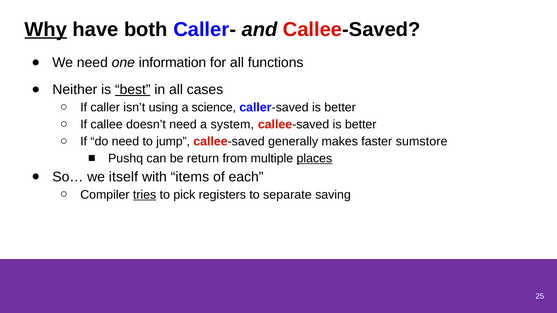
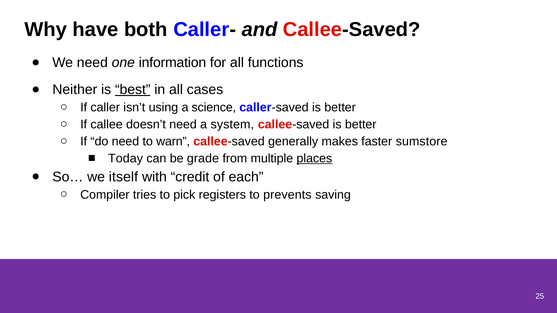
Why underline: present -> none
jump: jump -> warn
Pushq: Pushq -> Today
return: return -> grade
items: items -> credit
tries underline: present -> none
separate: separate -> prevents
